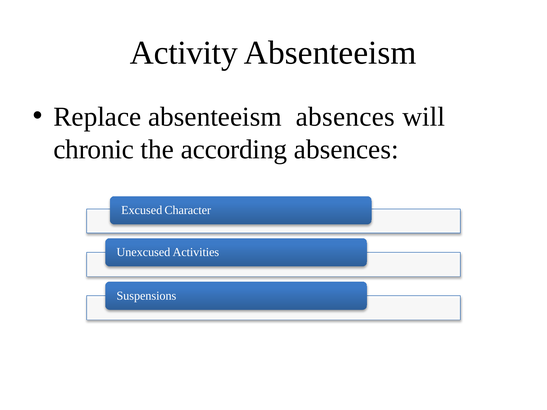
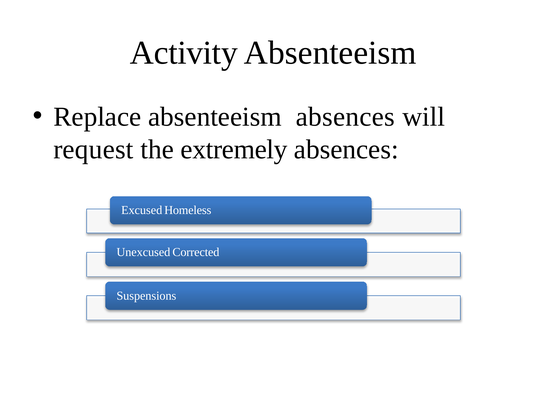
chronic: chronic -> request
according: according -> extremely
Character: Character -> Homeless
Activities: Activities -> Corrected
